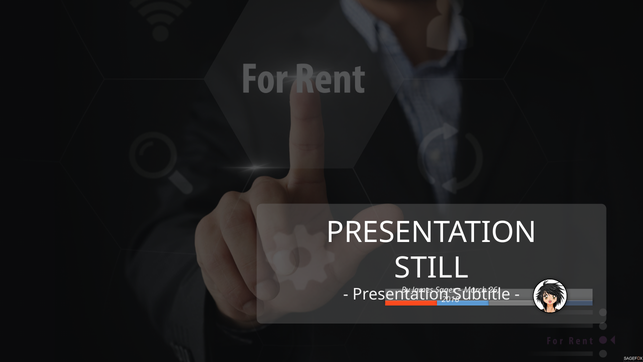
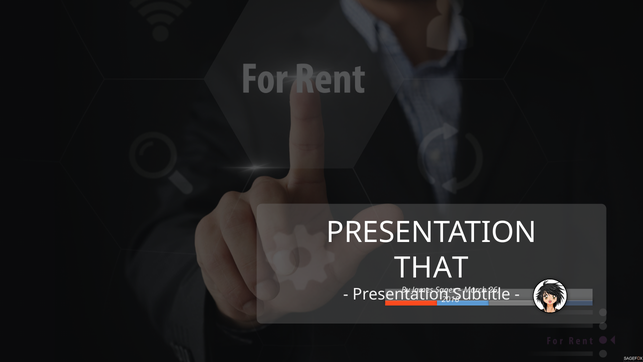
STILL: STILL -> THAT
